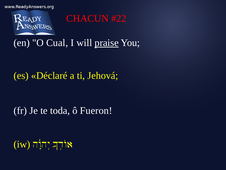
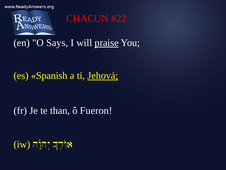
Cual: Cual -> Says
Déclaré: Déclaré -> Spanish
Jehová underline: none -> present
toda: toda -> than
